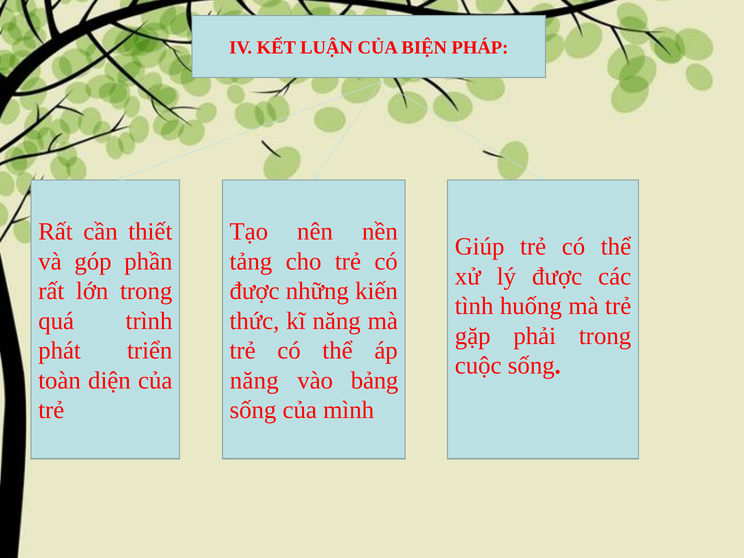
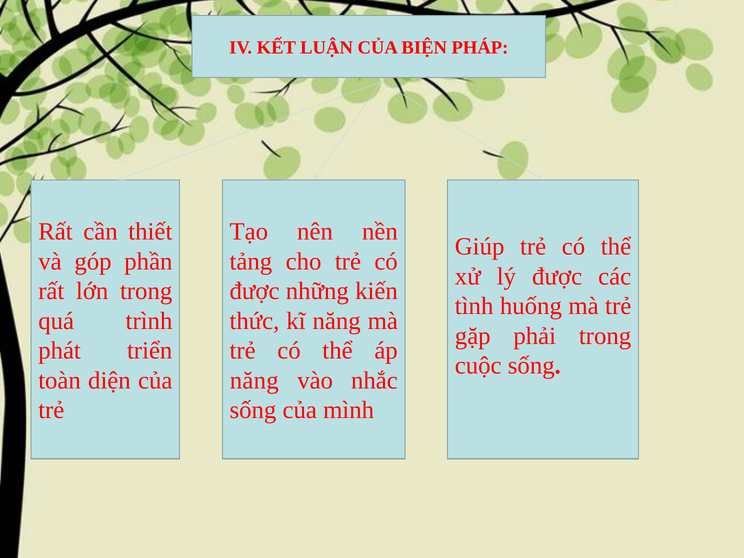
bảng: bảng -> nhắc
